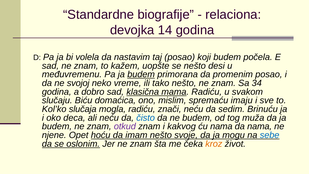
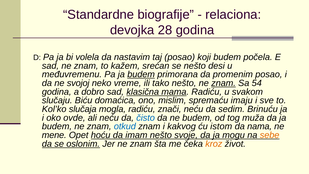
14: 14 -> 28
uopšte: uopšte -> srećan
znam at (224, 83) underline: none -> present
34: 34 -> 54
deca: deca -> ovde
otkud colour: purple -> blue
ću nama: nama -> istom
njene: njene -> mene
sebe colour: blue -> orange
